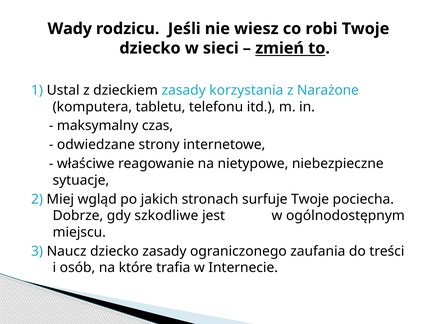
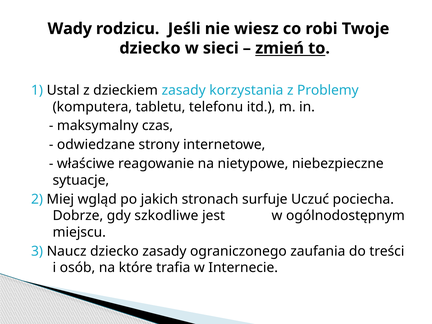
Narażone: Narażone -> Problemy
surfuje Twoje: Twoje -> Uczuć
